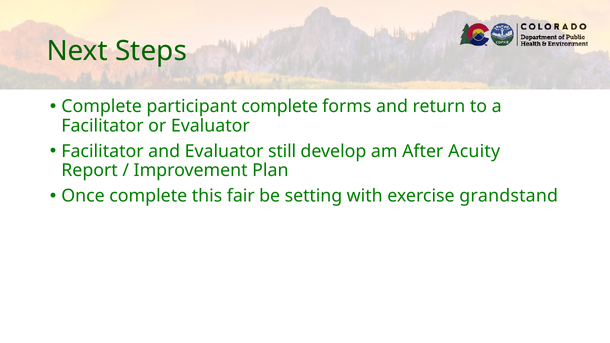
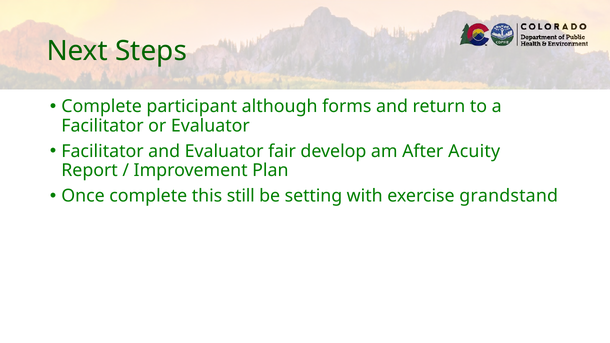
participant complete: complete -> although
still: still -> fair
fair: fair -> still
